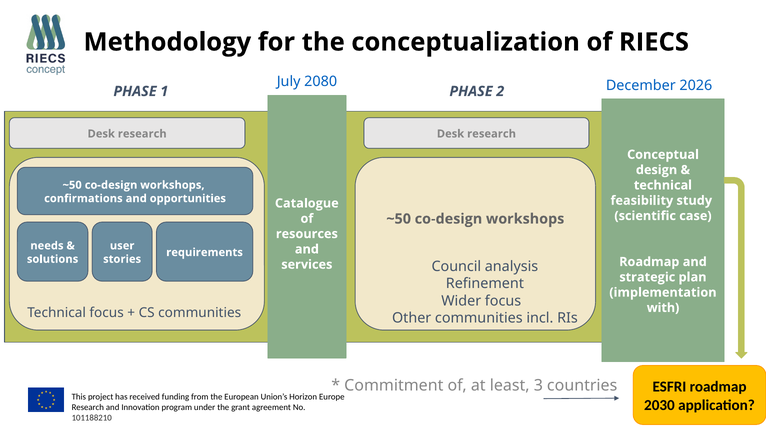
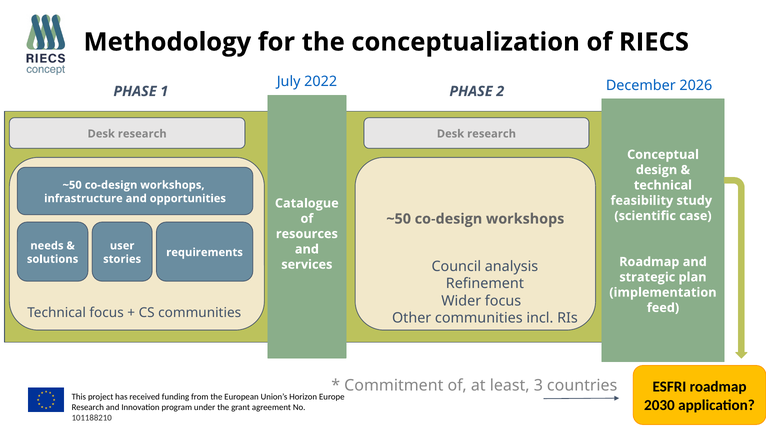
2080: 2080 -> 2022
confirmations: confirmations -> infrastructure
with: with -> feed
